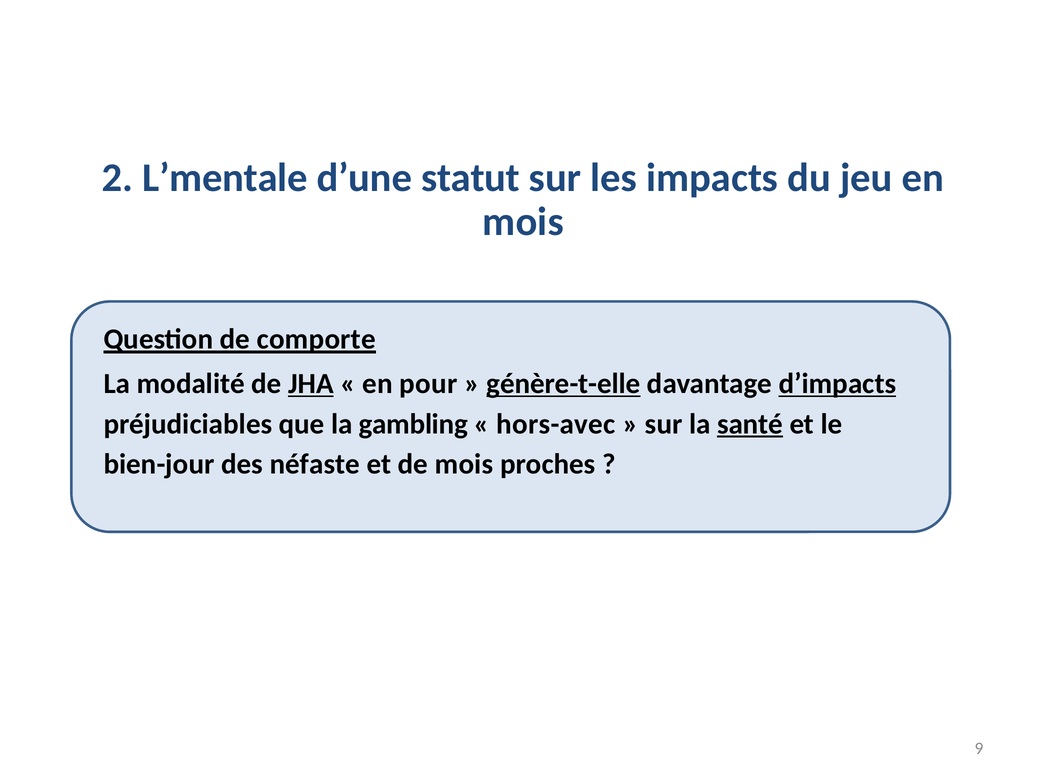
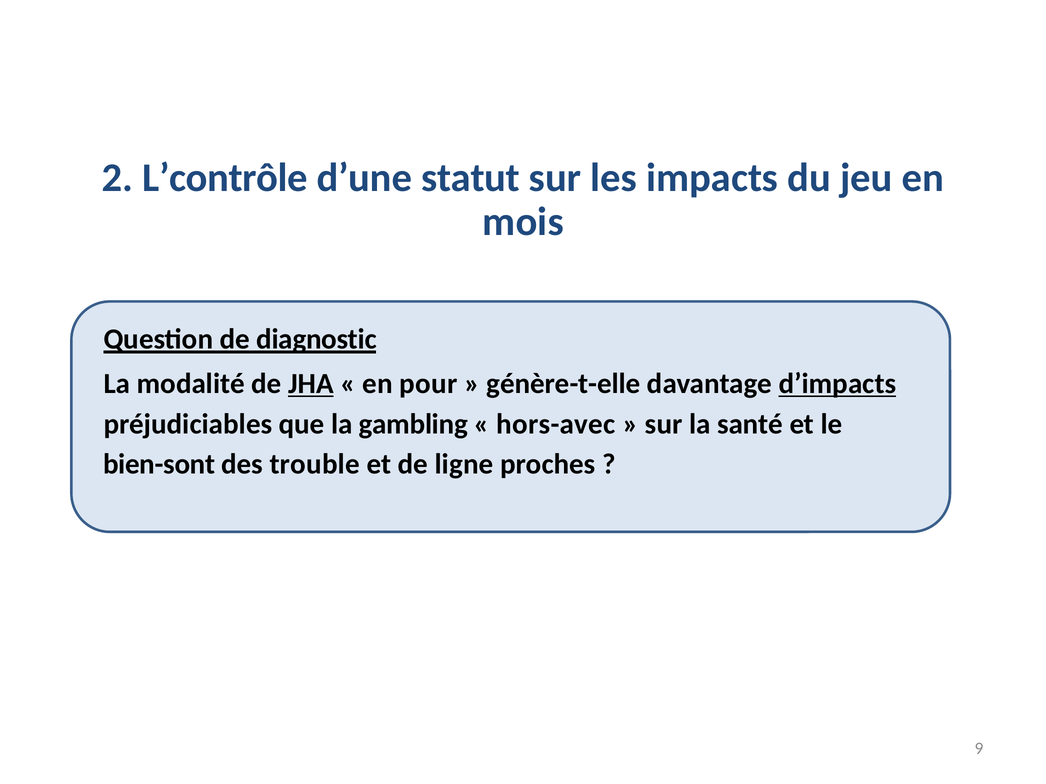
L’mentale: L’mentale -> L’contrôle
comporte: comporte -> diagnostic
génère-t-elle underline: present -> none
santé underline: present -> none
bien-jour: bien-jour -> bien-sont
néfaste: néfaste -> trouble
de mois: mois -> ligne
